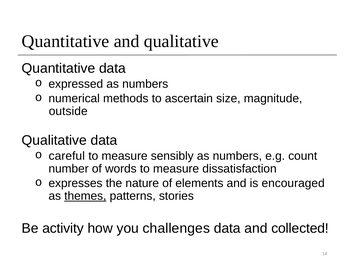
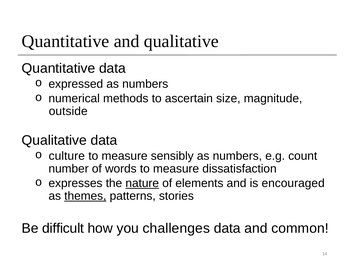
careful: careful -> culture
nature underline: none -> present
activity: activity -> difficult
collected: collected -> common
